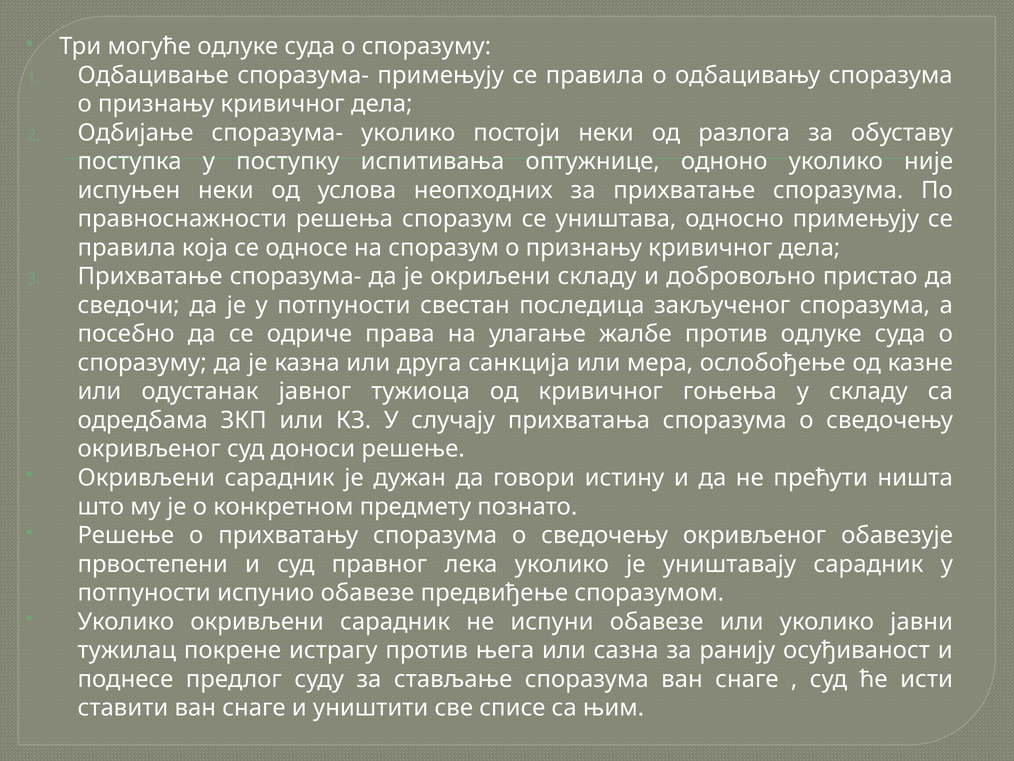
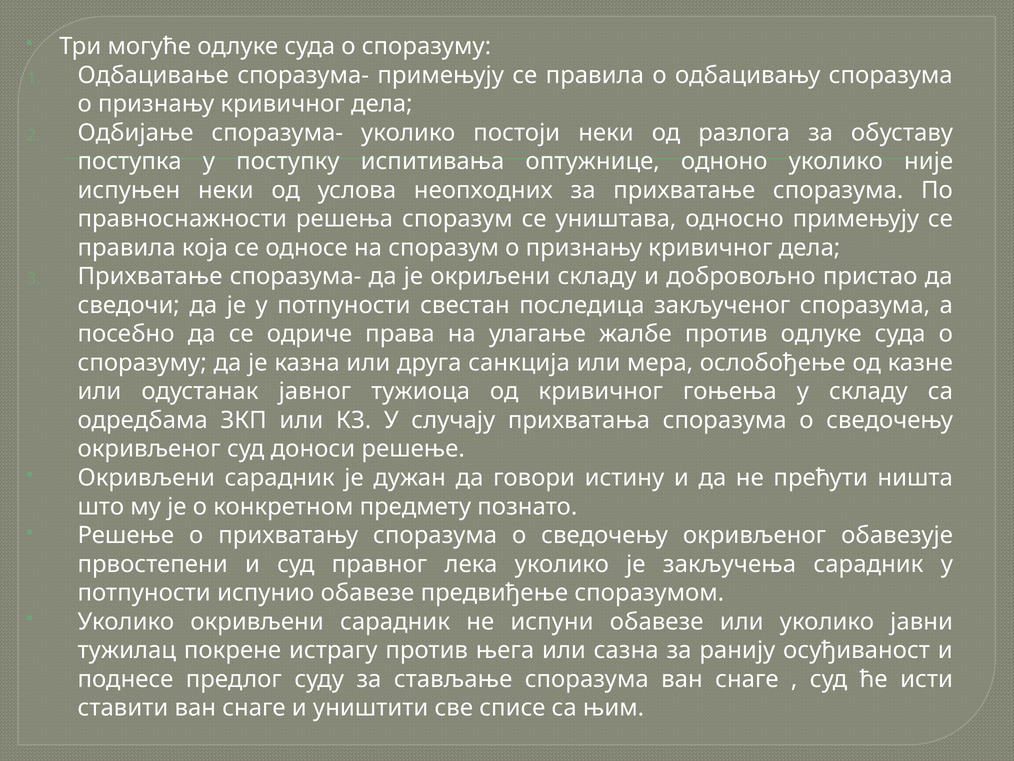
уништавају: уништавају -> закључења
